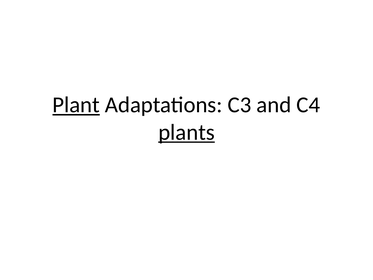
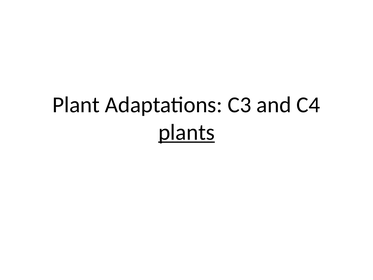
Plant underline: present -> none
